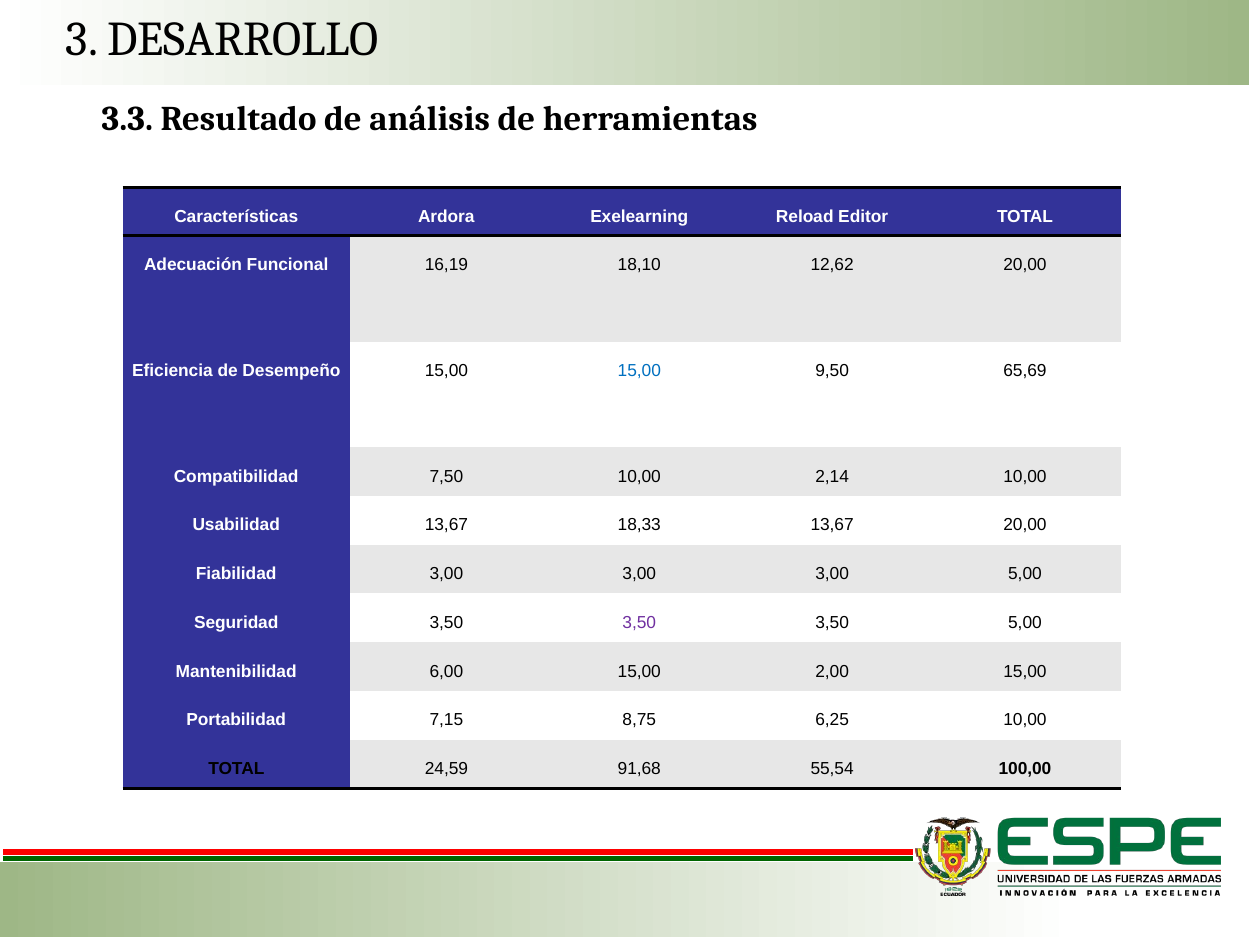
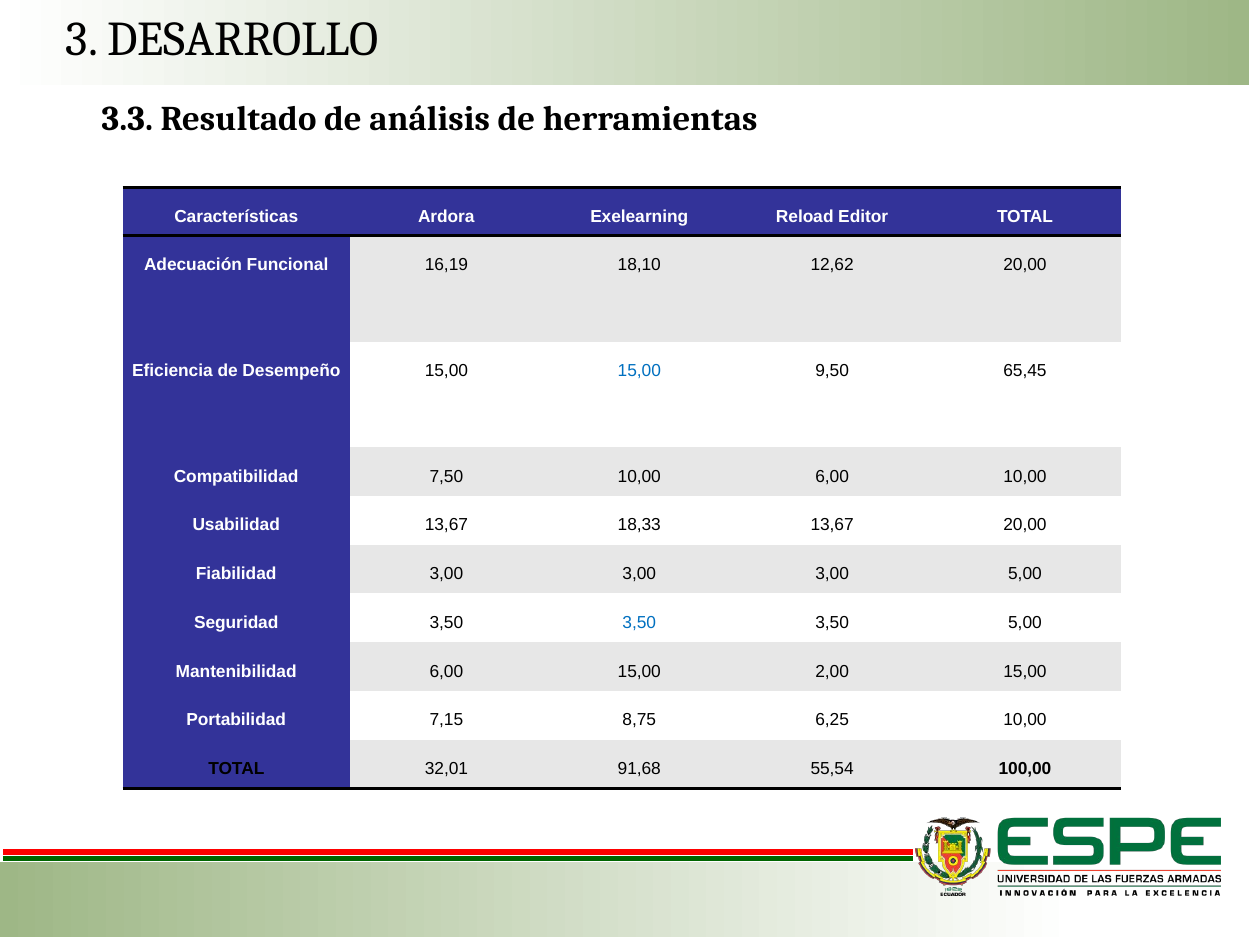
65,69: 65,69 -> 65,45
10,00 2,14: 2,14 -> 6,00
3,50 at (639, 622) colour: purple -> blue
24,59: 24,59 -> 32,01
